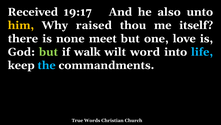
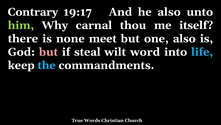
Received: Received -> Contrary
him colour: yellow -> light green
raised: raised -> carnal
one love: love -> also
but at (49, 52) colour: light green -> pink
walk: walk -> steal
